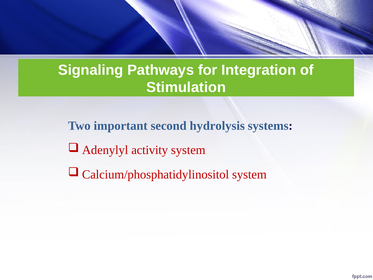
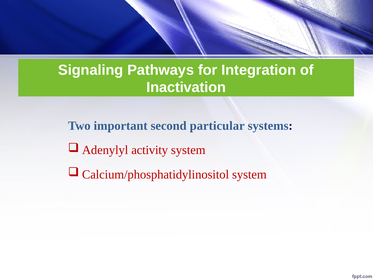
Stimulation: Stimulation -> Inactivation
hydrolysis: hydrolysis -> particular
